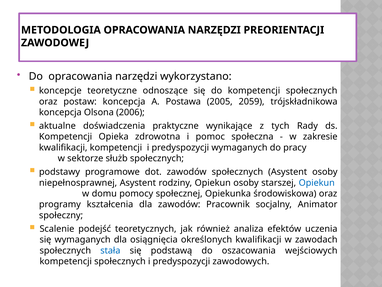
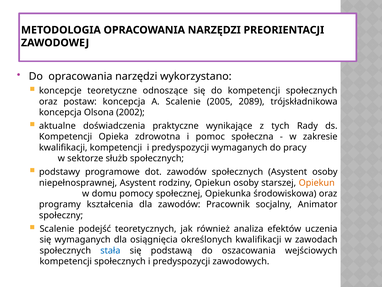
A Postawa: Postawa -> Scalenie
2059: 2059 -> 2089
2006: 2006 -> 2002
Opiekun at (317, 182) colour: blue -> orange
